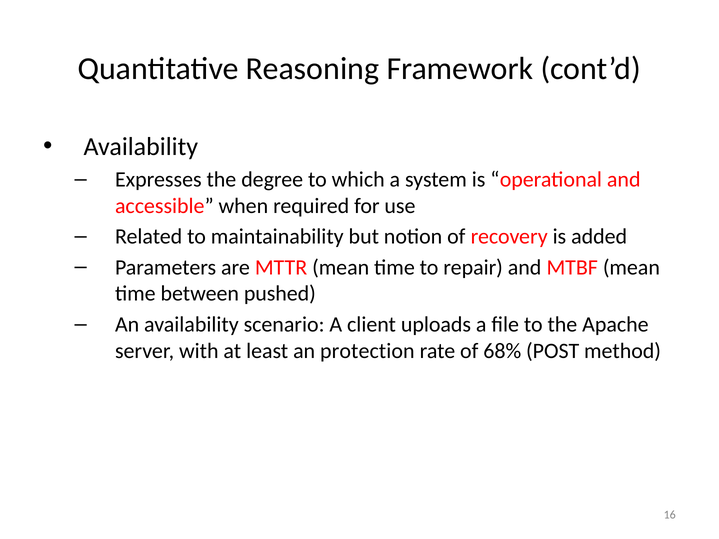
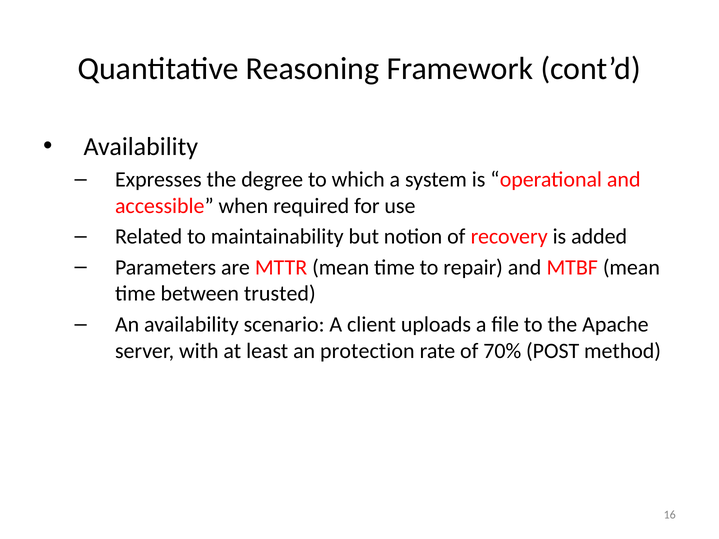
pushed: pushed -> trusted
68%: 68% -> 70%
